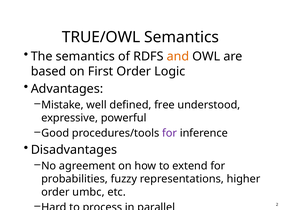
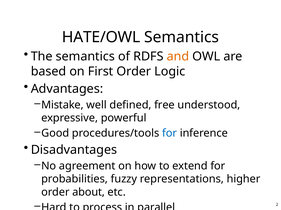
TRUE/OWL: TRUE/OWL -> HATE/OWL
for at (170, 134) colour: purple -> blue
umbc: umbc -> about
